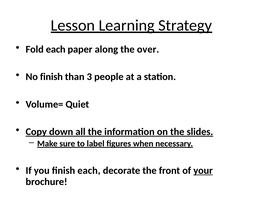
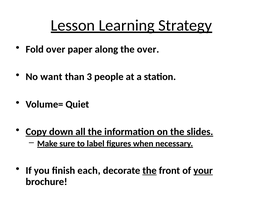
Fold each: each -> over
No finish: finish -> want
the at (150, 171) underline: none -> present
